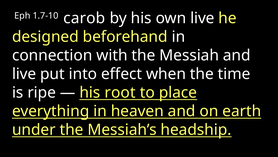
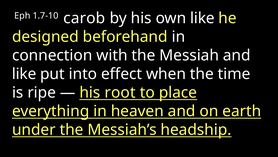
own live: live -> like
live at (24, 74): live -> like
